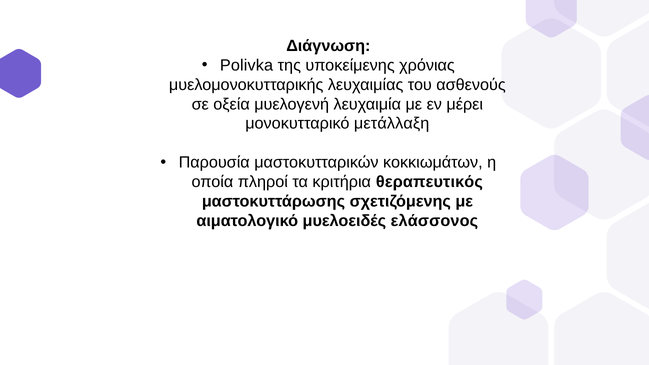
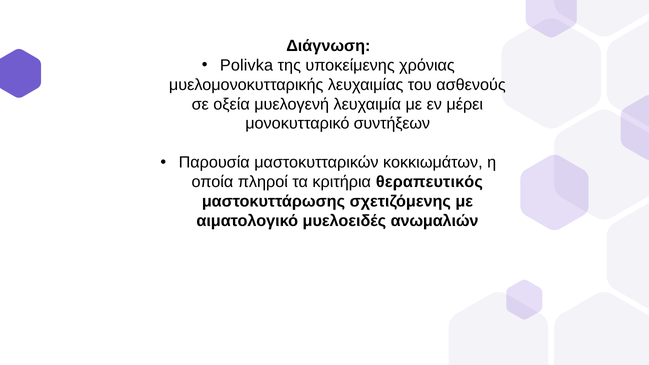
μετάλλαξη: μετάλλαξη -> συντήξεων
ελάσσονος: ελάσσονος -> ανωμαλιών
